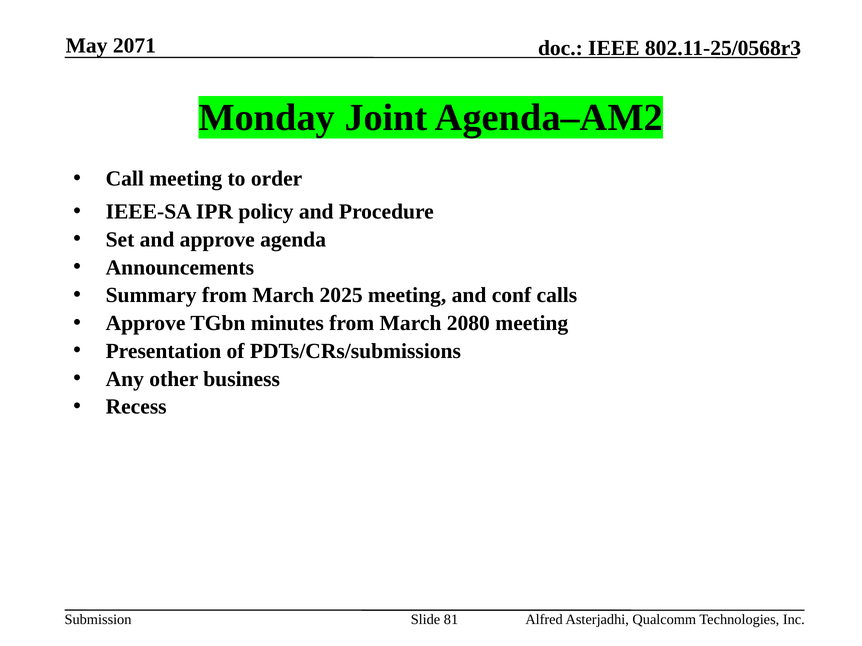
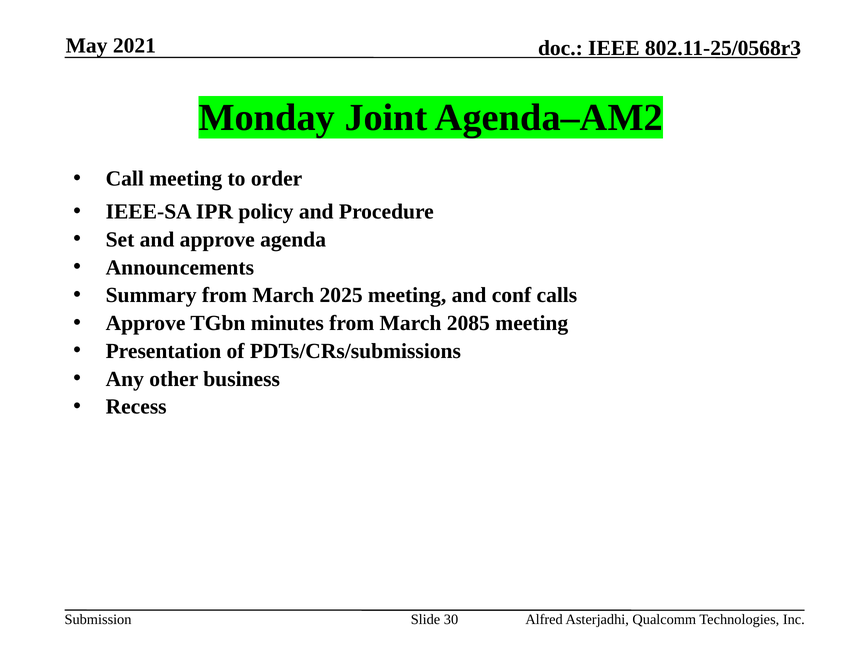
2071: 2071 -> 2021
2080: 2080 -> 2085
81: 81 -> 30
